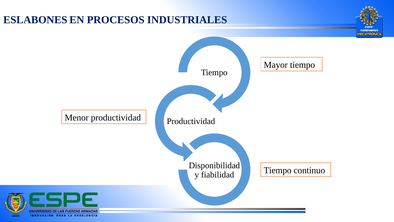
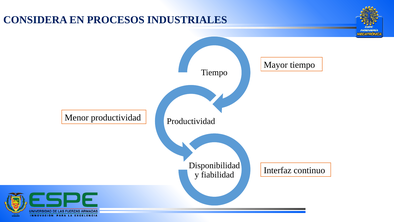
ESLABONES: ESLABONES -> CONSIDERA
Tiempo at (278, 170): Tiempo -> Interfaz
